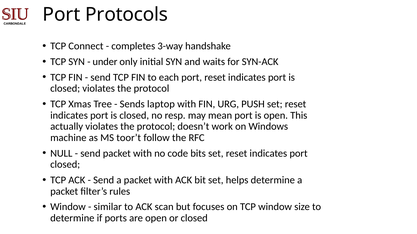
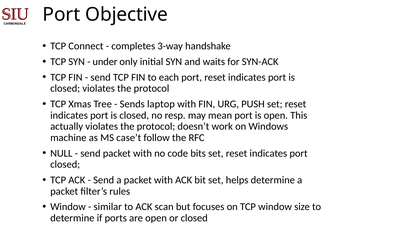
Protocols: Protocols -> Objective
toor’t: toor’t -> case’t
